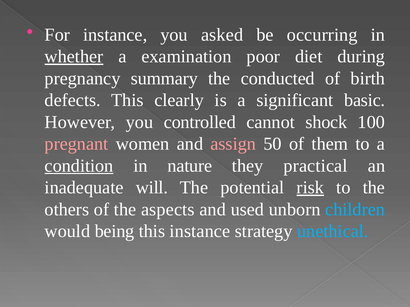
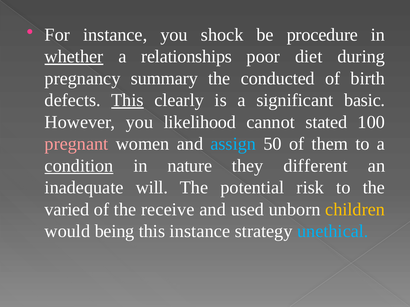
asked: asked -> shock
occurring: occurring -> procedure
examination: examination -> relationships
This at (127, 100) underline: none -> present
controlled: controlled -> likelihood
shock: shock -> stated
assign colour: pink -> light blue
practical: practical -> different
risk underline: present -> none
others: others -> varied
aspects: aspects -> receive
children colour: light blue -> yellow
